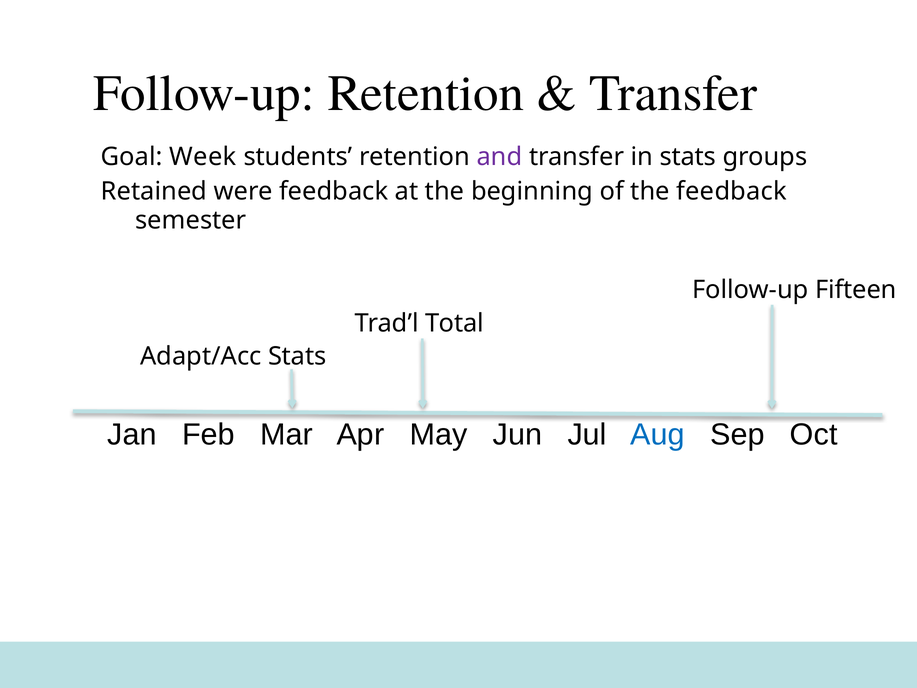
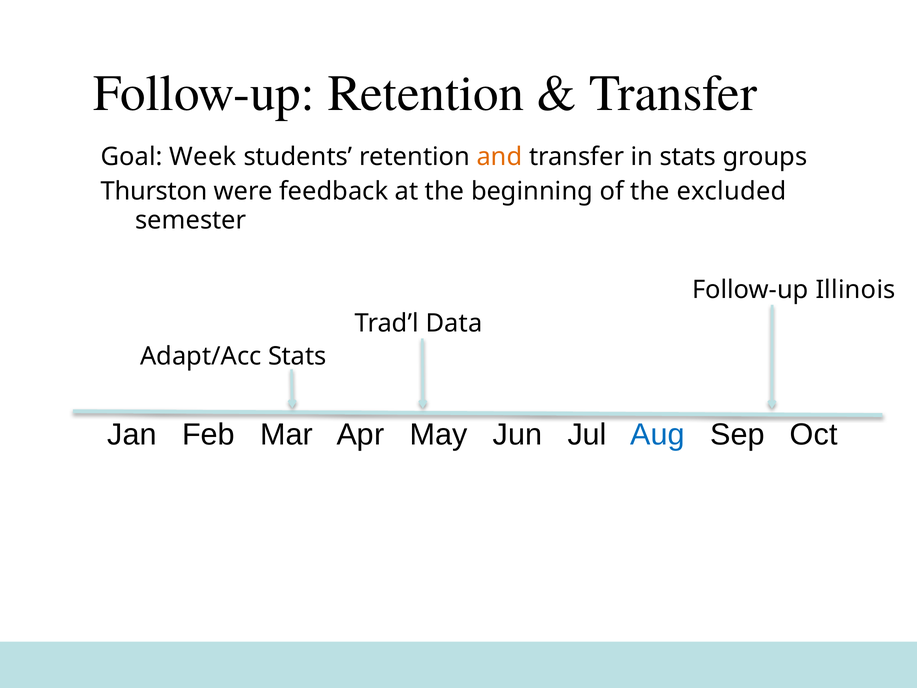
and colour: purple -> orange
Retained: Retained -> Thurston
the feedback: feedback -> excluded
Fifteen: Fifteen -> Illinois
Total: Total -> Data
